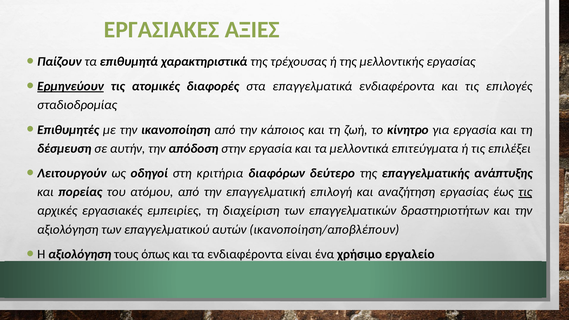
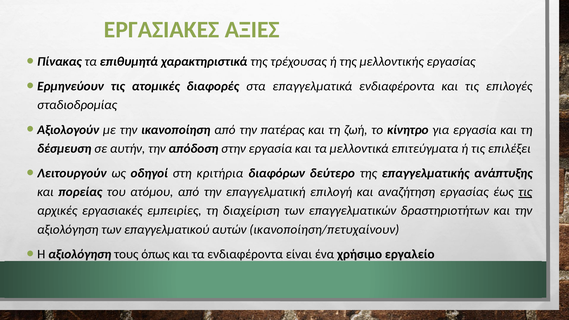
Παίζουν: Παίζουν -> Πίνακας
Ερμηνεύουν underline: present -> none
Επιθυμητές: Επιθυμητές -> Αξιολογούν
κάποιος: κάποιος -> πατέρας
ικανοποίηση/αποβλέπουν: ικανοποίηση/αποβλέπουν -> ικανοποίηση/πετυχαίνουν
